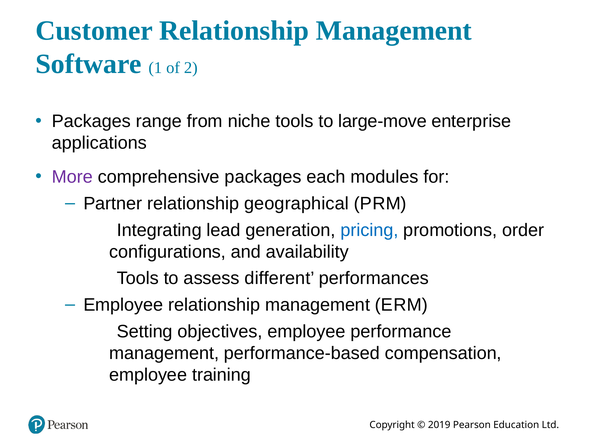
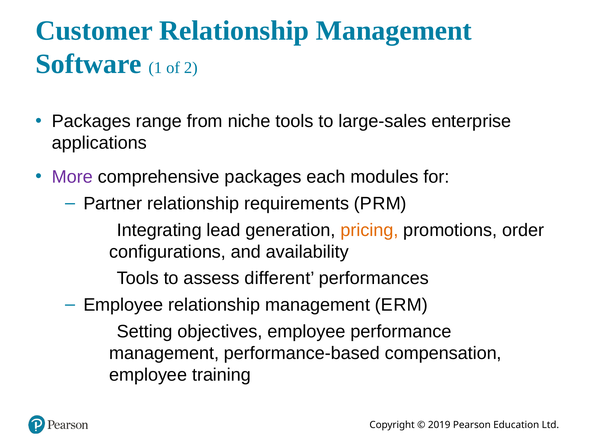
large-move: large-move -> large-sales
geographical: geographical -> requirements
pricing colour: blue -> orange
